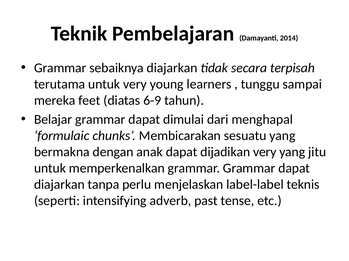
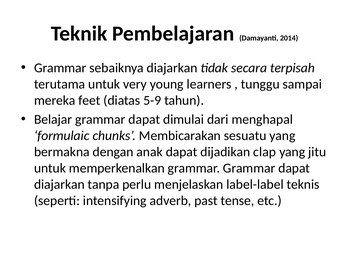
6-9: 6-9 -> 5-9
dijadikan very: very -> clap
